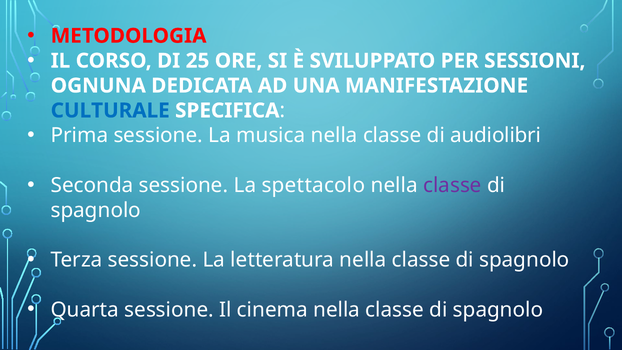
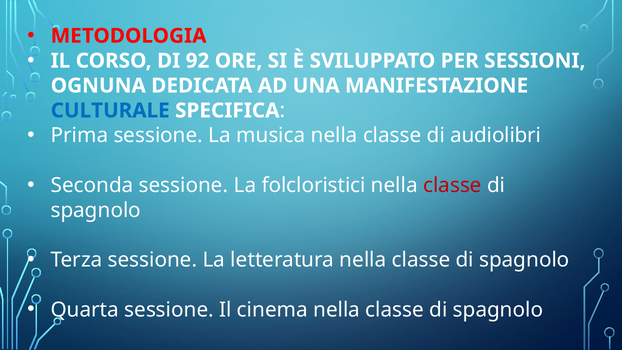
25: 25 -> 92
spettacolo: spettacolo -> folcloristici
classe at (452, 185) colour: purple -> red
